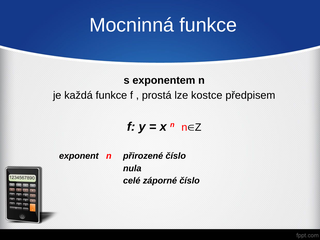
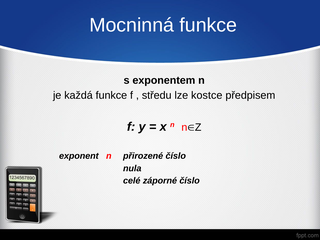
prostá: prostá -> středu
